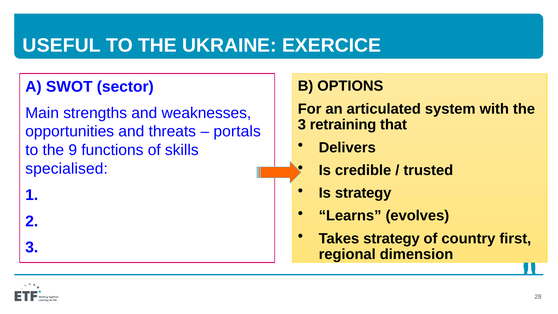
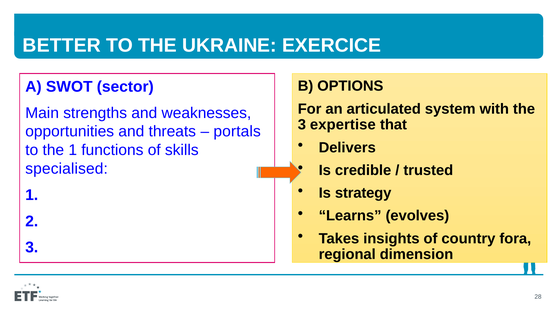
USEFUL: USEFUL -> BETTER
retraining: retraining -> expertise
the 9: 9 -> 1
Takes strategy: strategy -> insights
first: first -> fora
